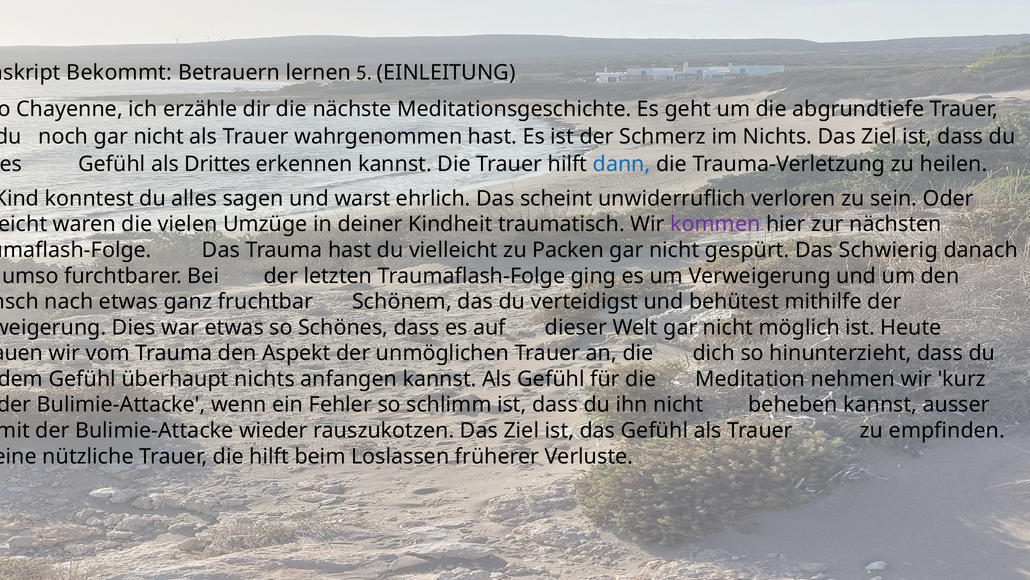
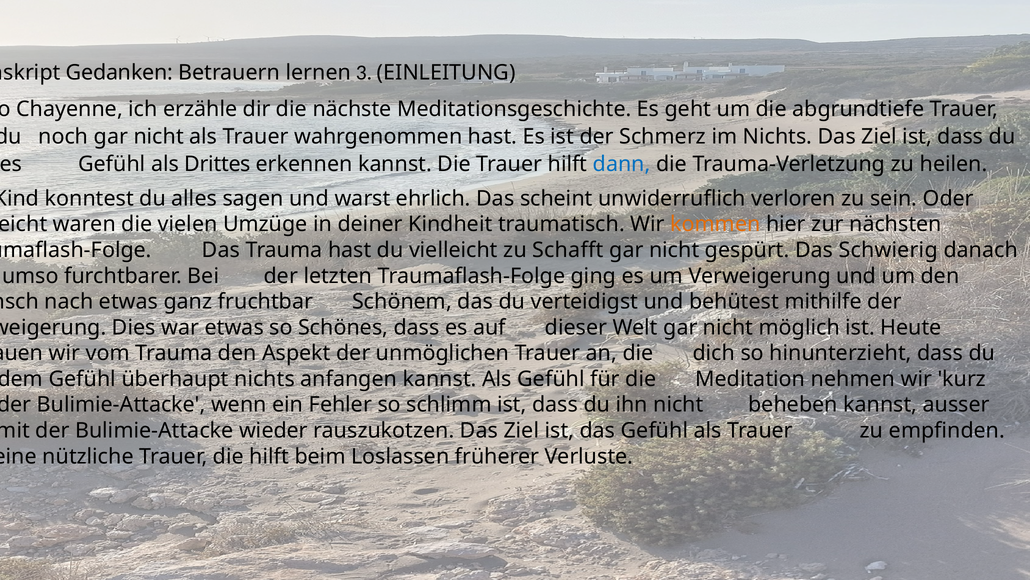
Bekommt: Bekommt -> Gedanken
5: 5 -> 3
kommen colour: purple -> orange
Packen: Packen -> Schafft
